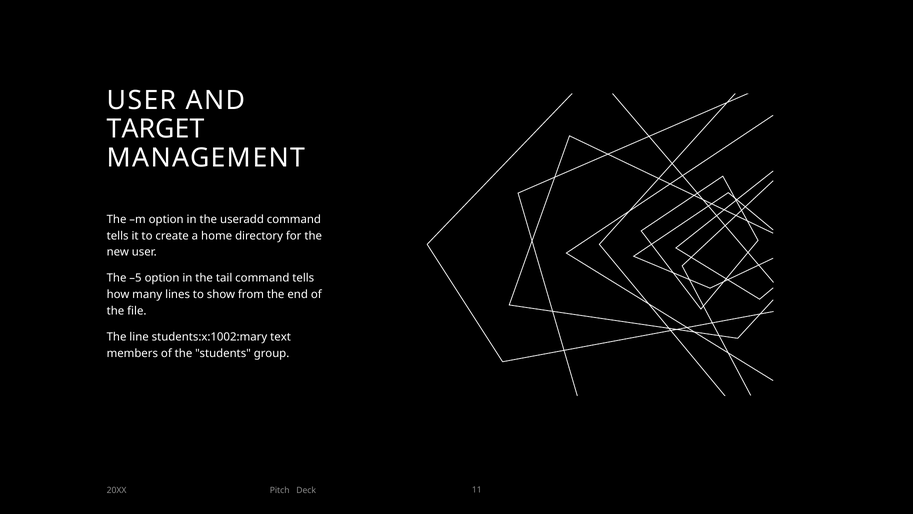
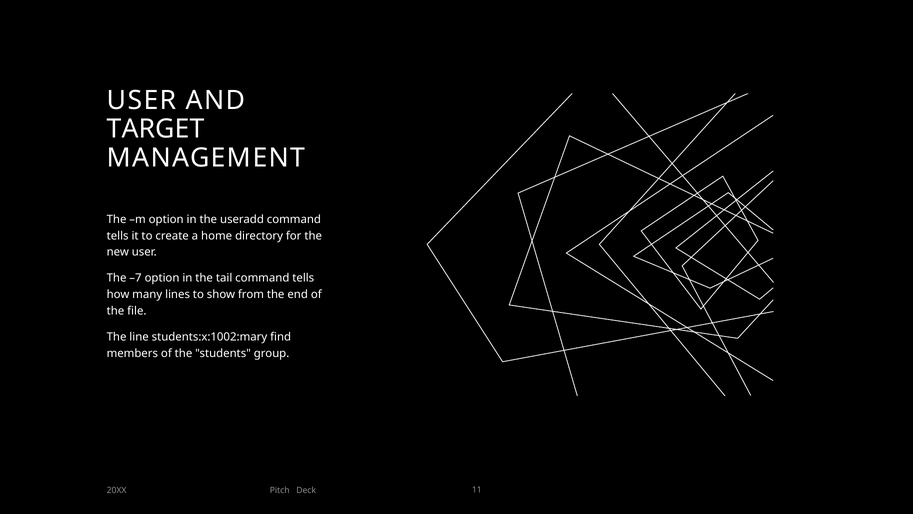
–5: –5 -> –7
text: text -> find
